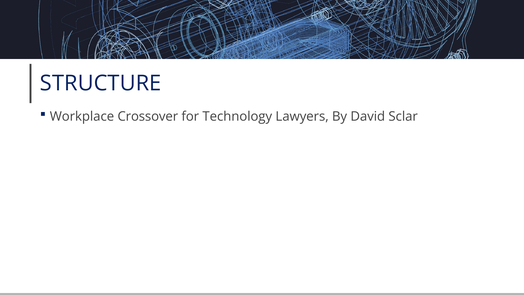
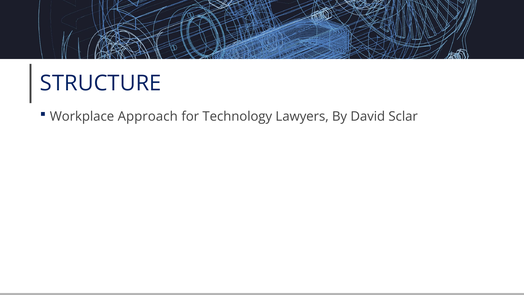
Crossover: Crossover -> Approach
